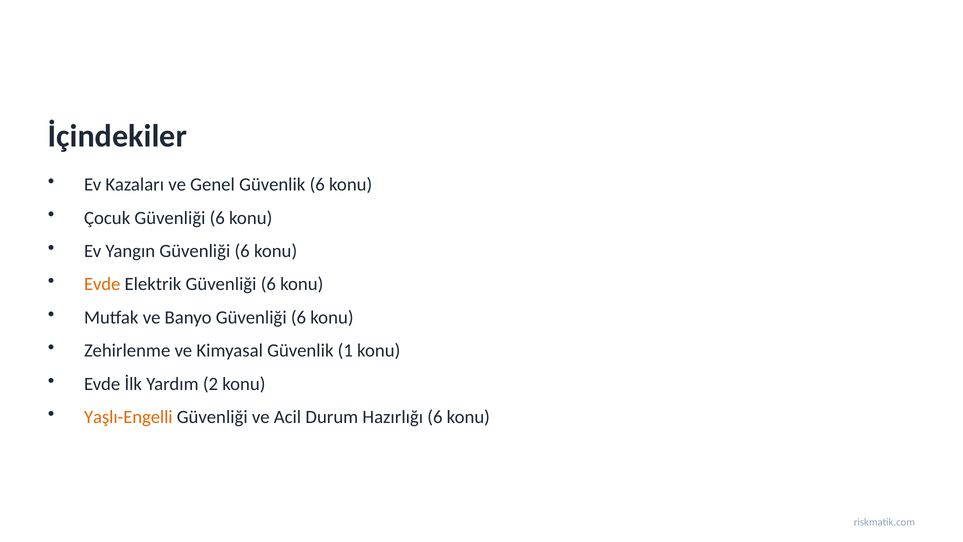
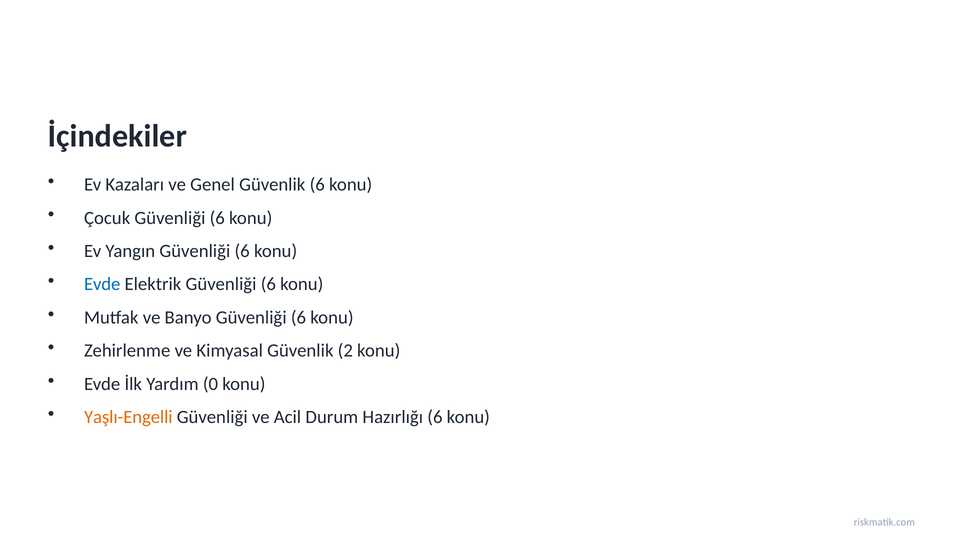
Evde at (102, 284) colour: orange -> blue
1: 1 -> 2
2: 2 -> 0
